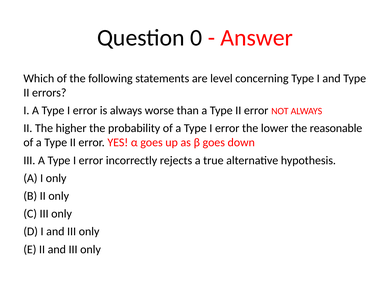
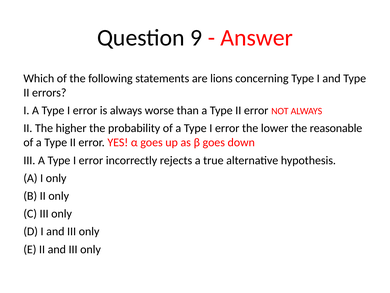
0: 0 -> 9
level: level -> lions
